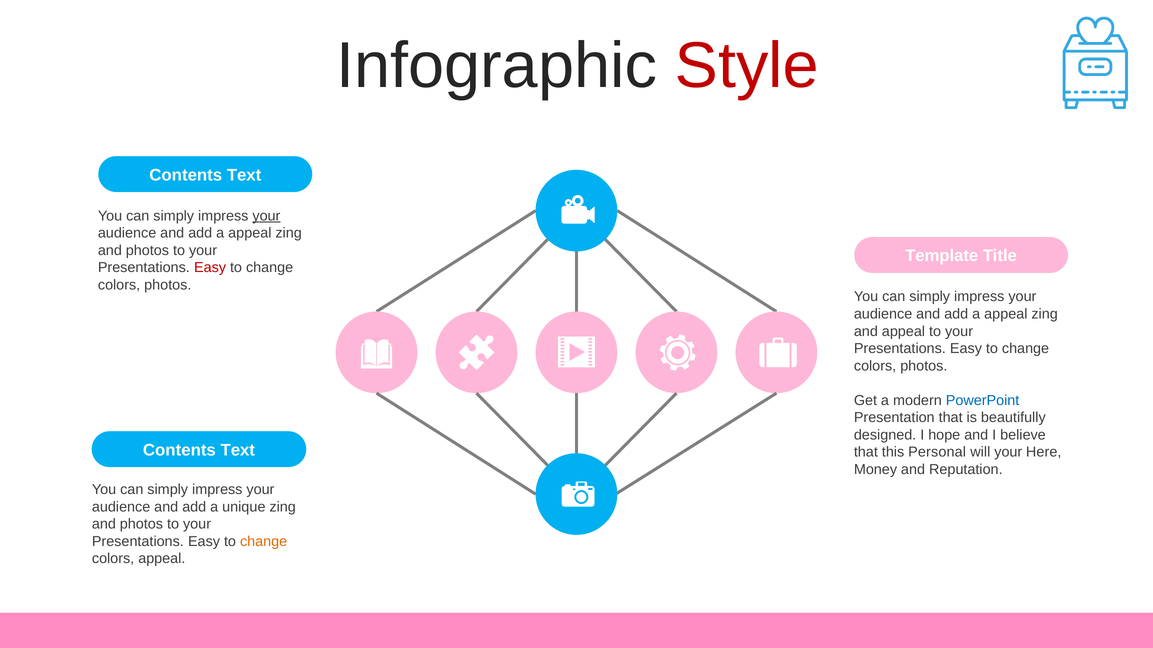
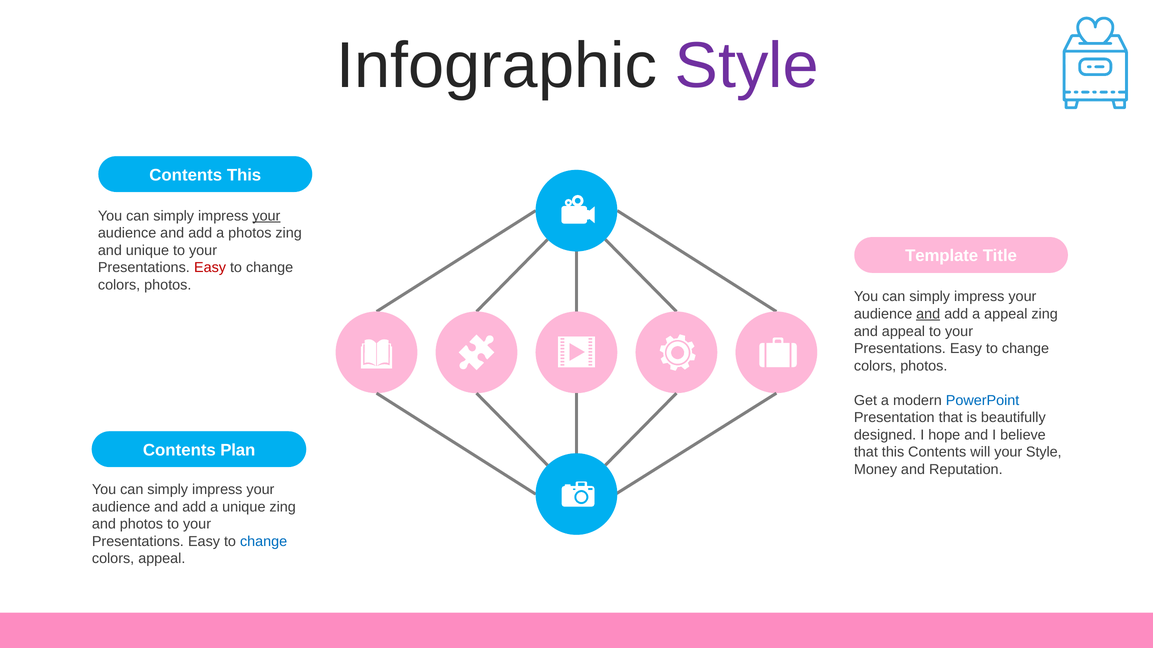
Style at (747, 66) colour: red -> purple
Text at (244, 175): Text -> This
appeal at (250, 233): appeal -> photos
photos at (147, 251): photos -> unique
and at (928, 314) underline: none -> present
Text at (238, 451): Text -> Plan
this Personal: Personal -> Contents
your Here: Here -> Style
change at (264, 542) colour: orange -> blue
